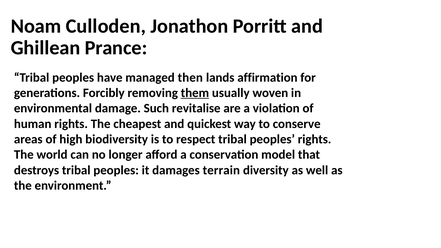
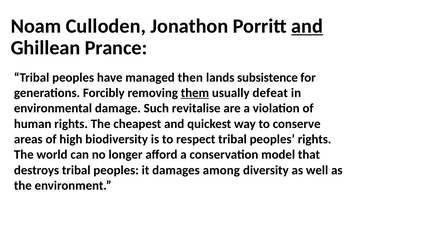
and at (307, 26) underline: none -> present
affirmation: affirmation -> subsistence
woven: woven -> defeat
terrain: terrain -> among
